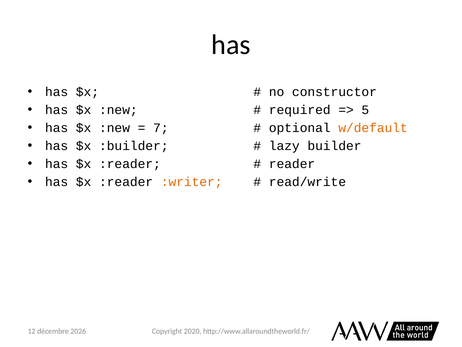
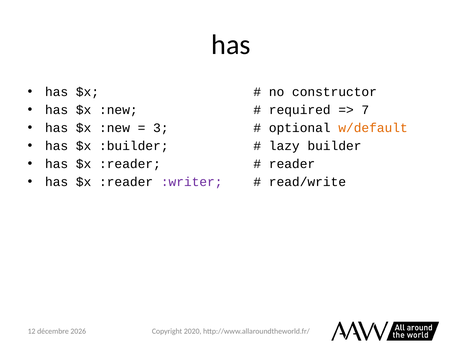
5: 5 -> 7
7: 7 -> 3
:writer colour: orange -> purple
